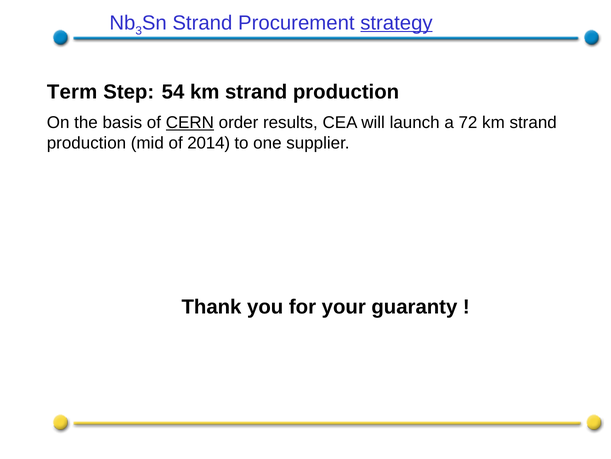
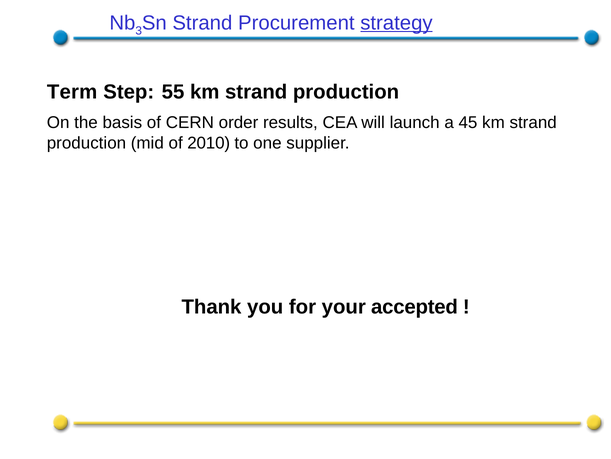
54: 54 -> 55
CERN underline: present -> none
72: 72 -> 45
2014: 2014 -> 2010
guaranty: guaranty -> accepted
